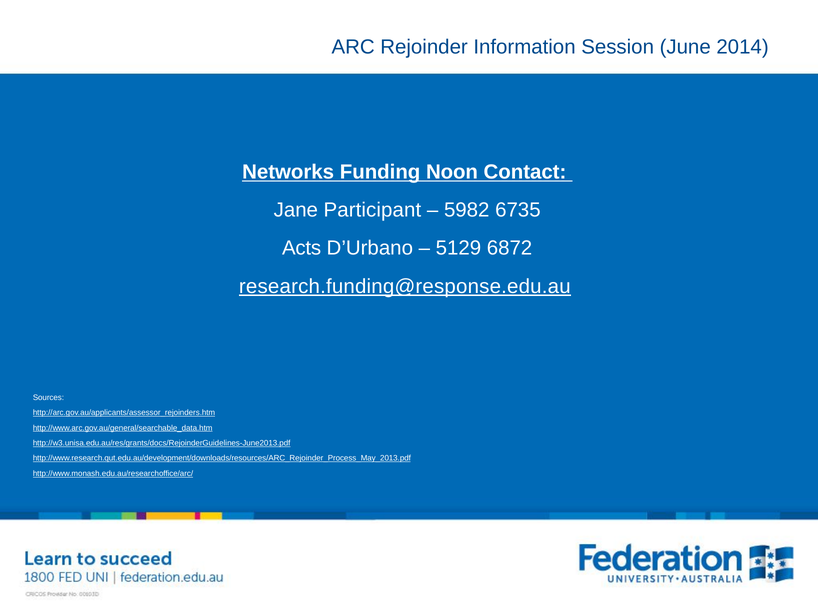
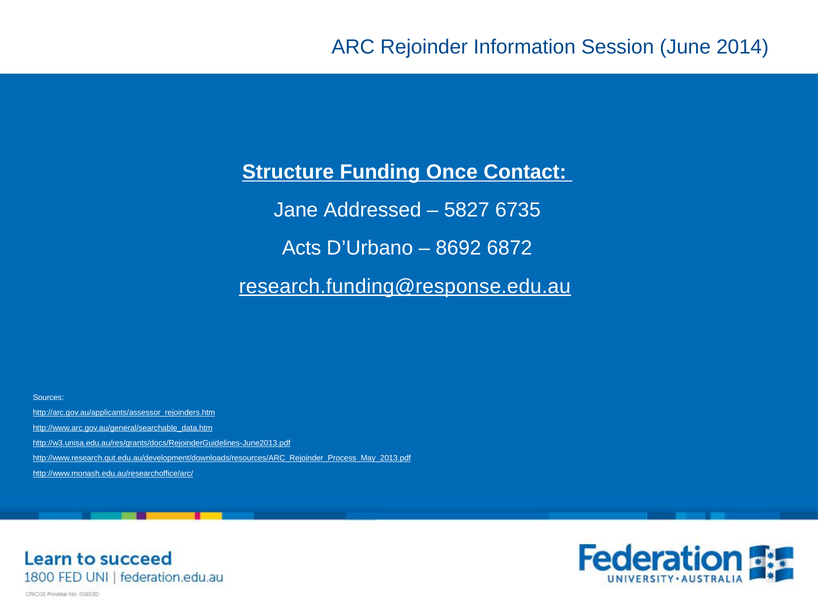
Networks: Networks -> Structure
Noon: Noon -> Once
Participant: Participant -> Addressed
5982: 5982 -> 5827
5129: 5129 -> 8692
